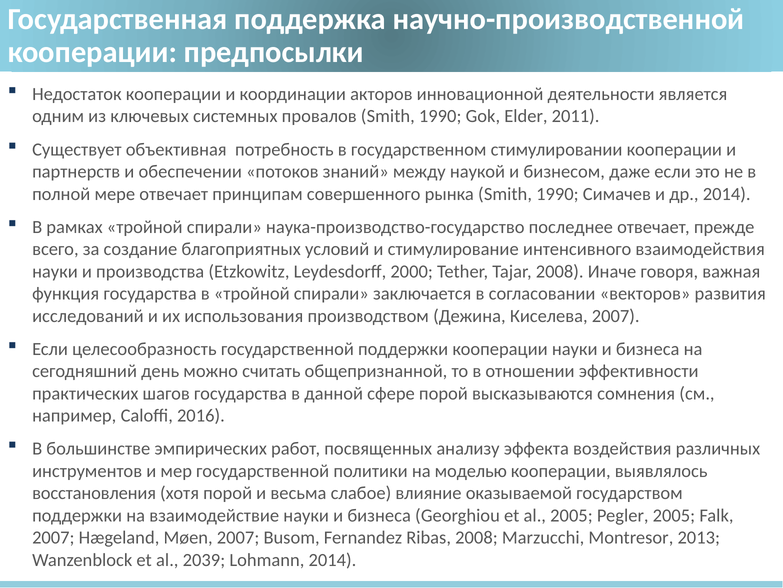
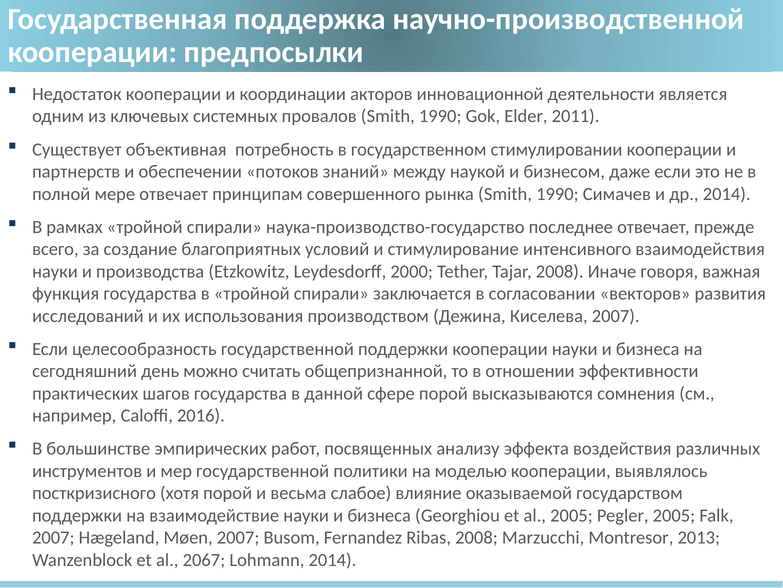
восстановления: восстановления -> посткризисного
2039: 2039 -> 2067
